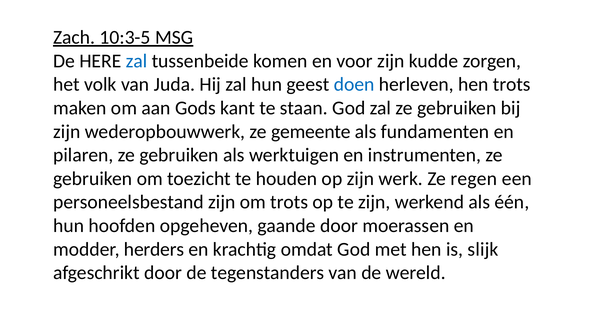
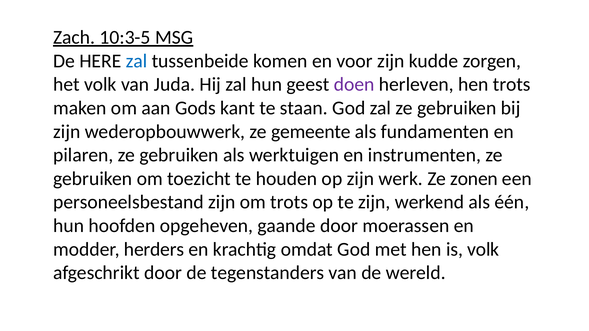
doen colour: blue -> purple
regen: regen -> zonen
is slijk: slijk -> volk
